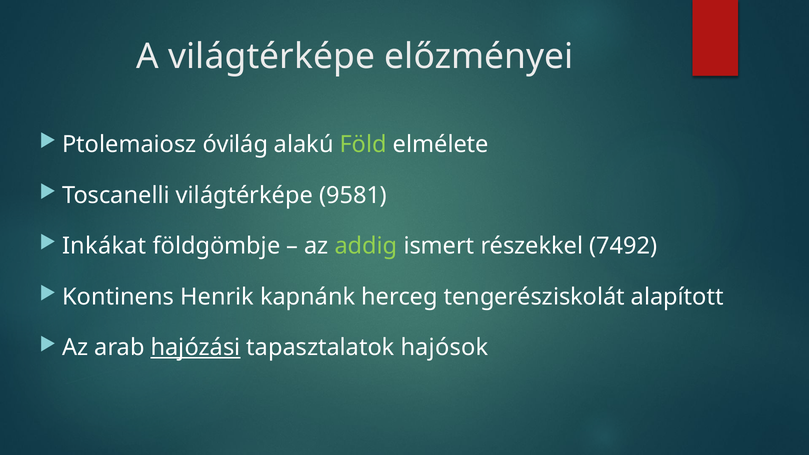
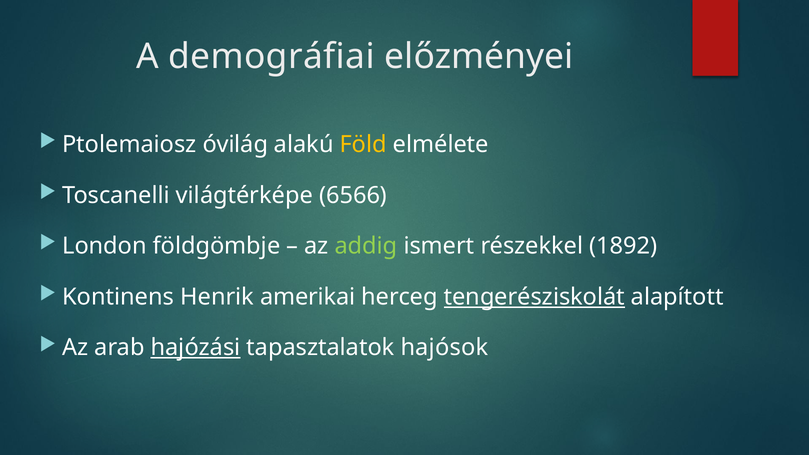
A világtérképe: világtérképe -> demográfiai
Föld colour: light green -> yellow
9581: 9581 -> 6566
Inkákat: Inkákat -> London
7492: 7492 -> 1892
kapnánk: kapnánk -> amerikai
tengerésziskolát underline: none -> present
